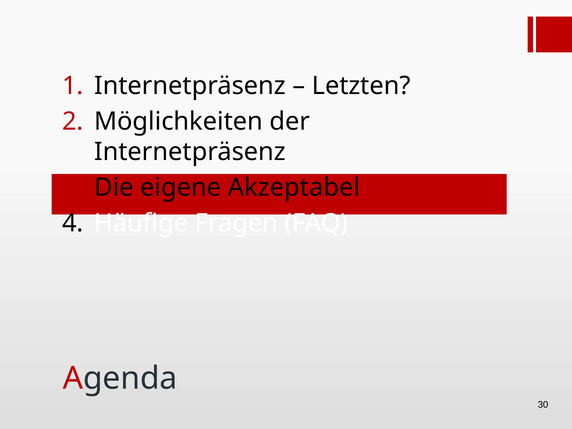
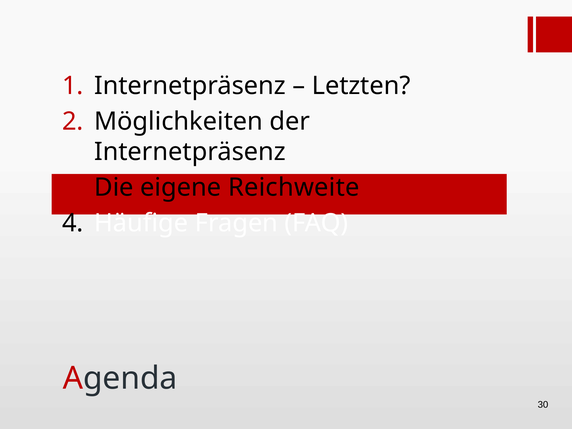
Akzeptabel: Akzeptabel -> Reichweite
